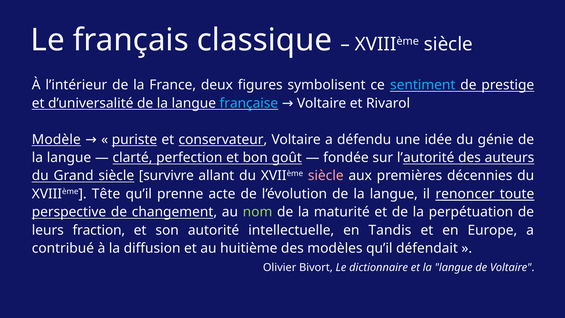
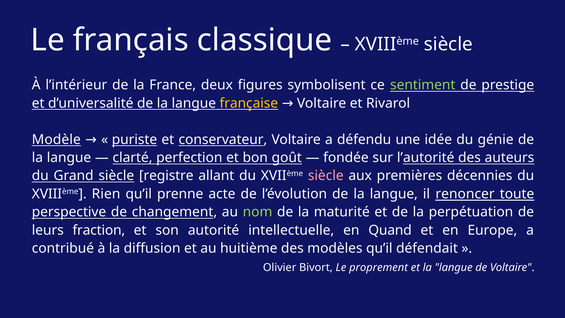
sentiment colour: light blue -> light green
française colour: light blue -> yellow
survivre: survivre -> registre
Tête: Tête -> Rien
Tandis: Tandis -> Quand
dictionnaire: dictionnaire -> proprement
